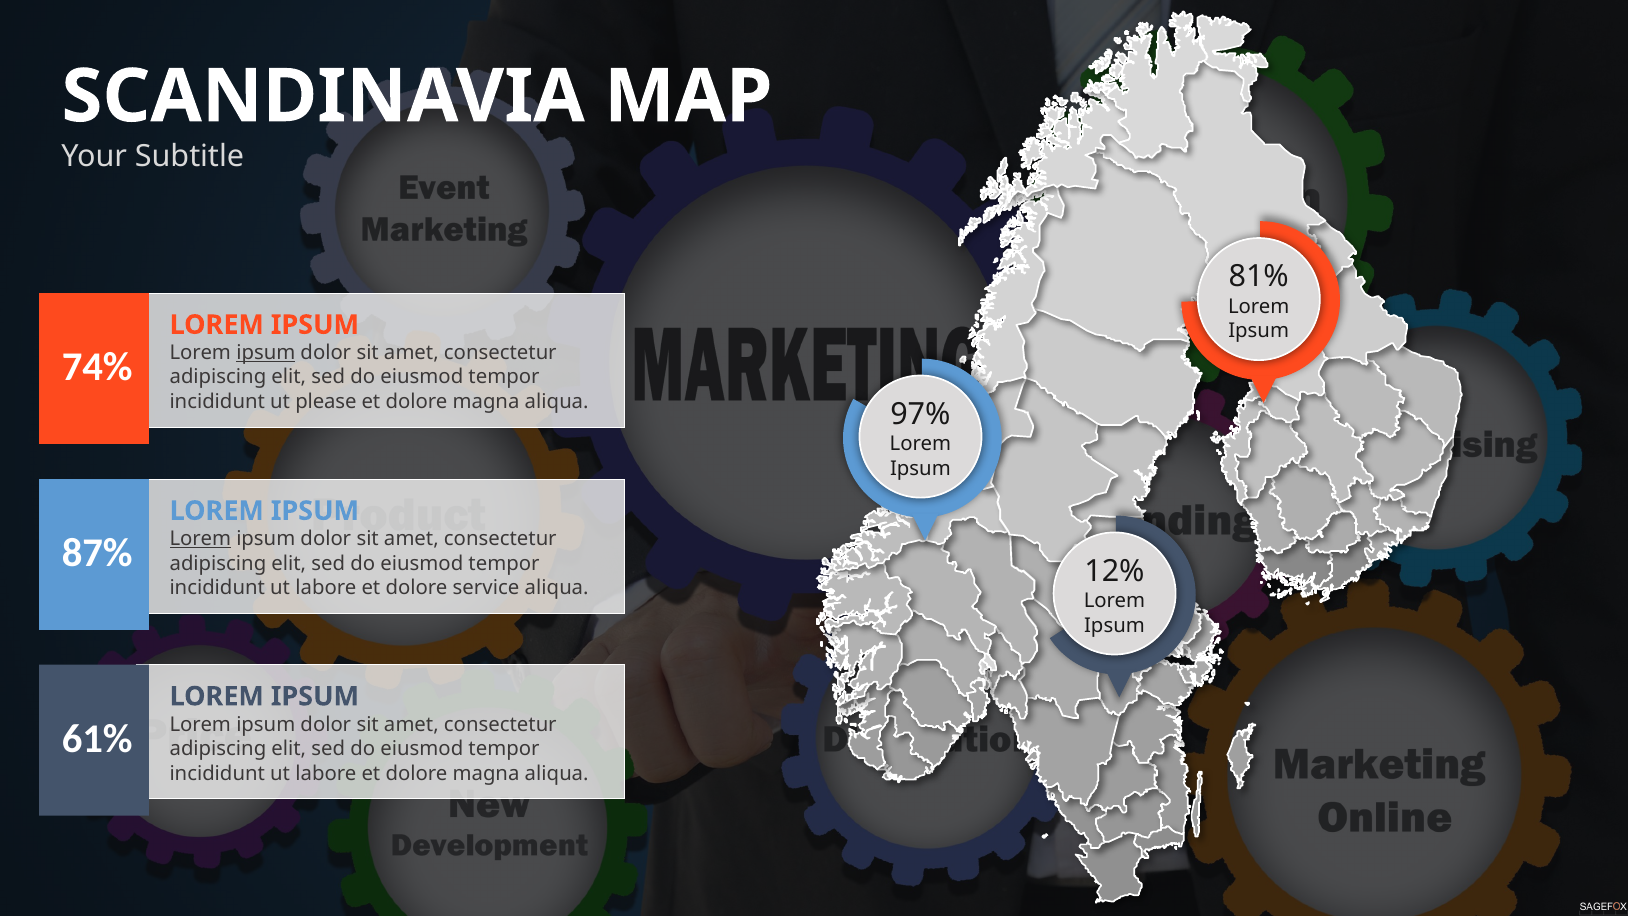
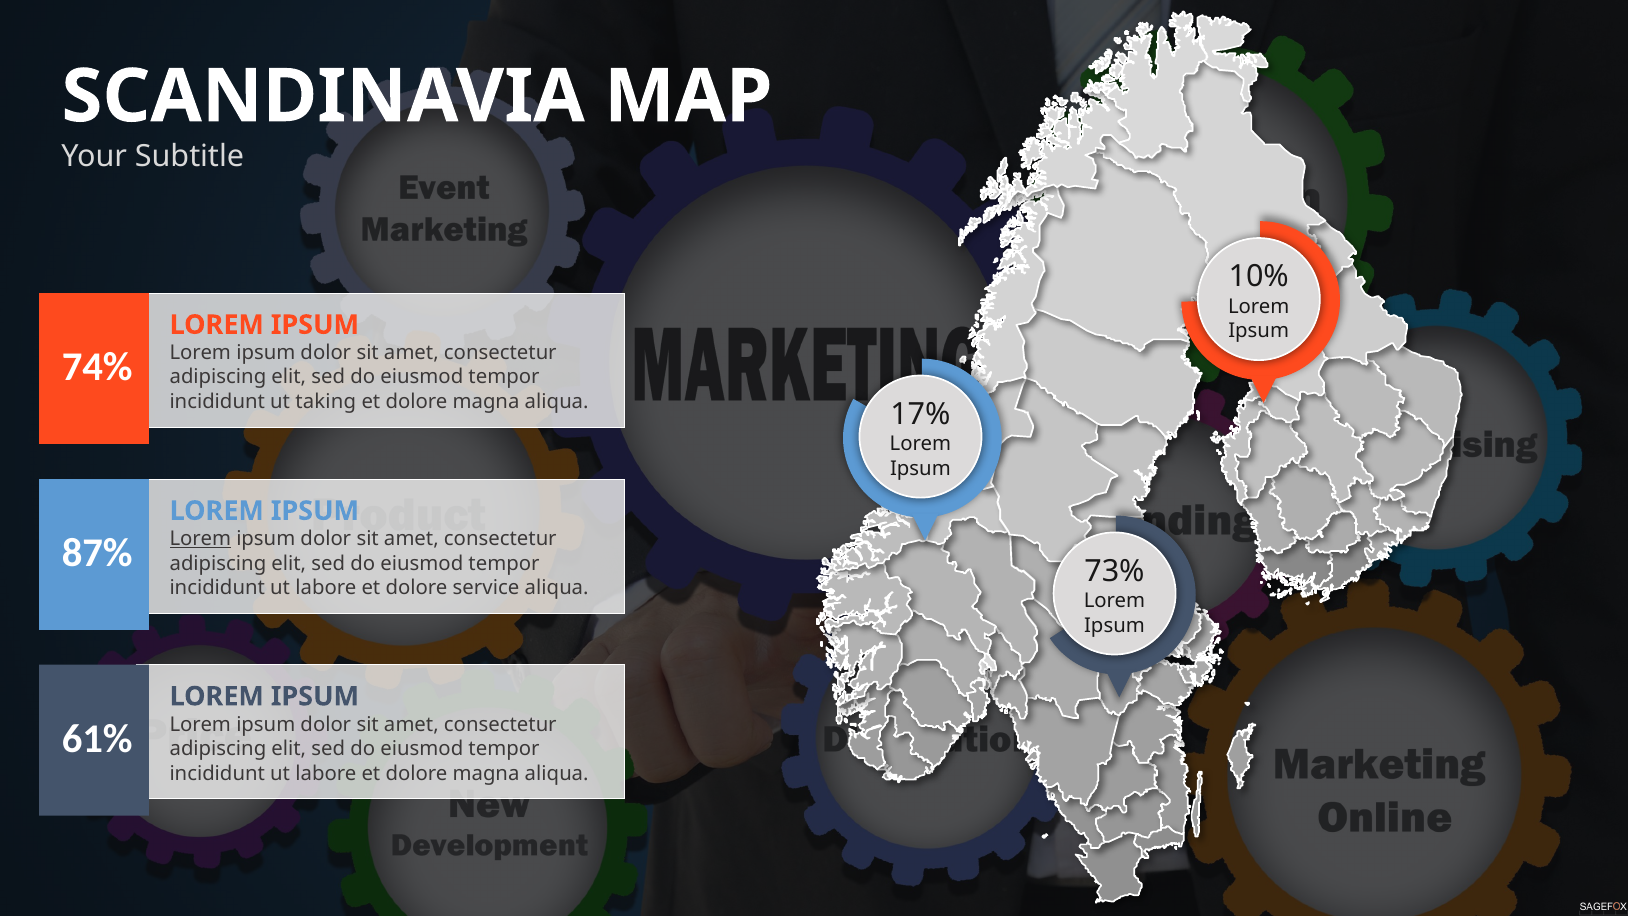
81%: 81% -> 10%
ipsum at (266, 353) underline: present -> none
please: please -> taking
97%: 97% -> 17%
12%: 12% -> 73%
